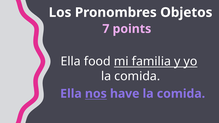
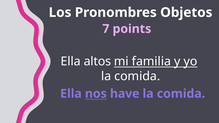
food: food -> altos
